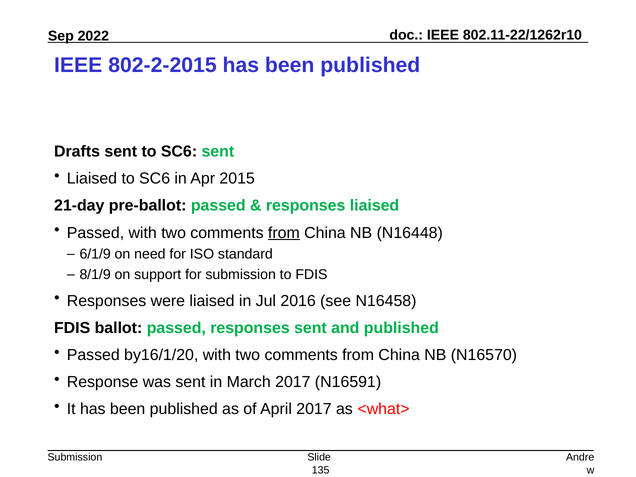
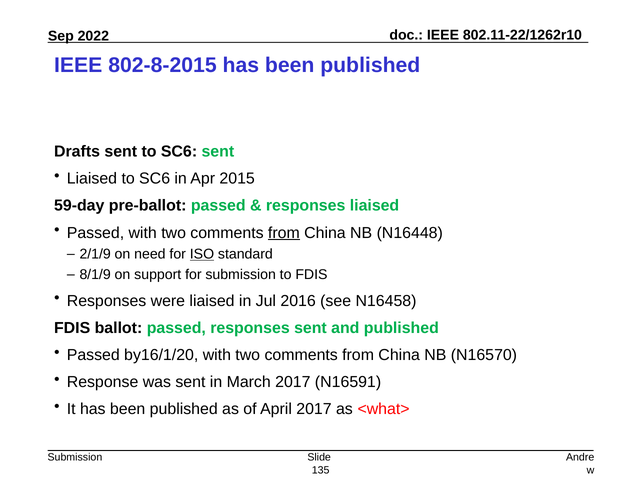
802-2-2015: 802-2-2015 -> 802-8-2015
21-day: 21-day -> 59-day
6/1/9: 6/1/9 -> 2/1/9
ISO underline: none -> present
